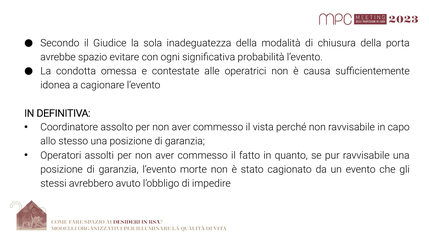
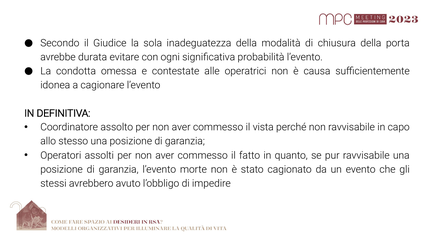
spazio: spazio -> durata
